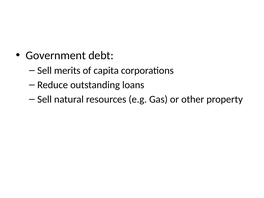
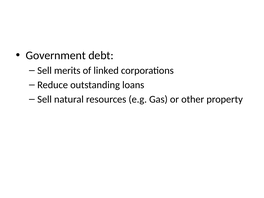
capita: capita -> linked
